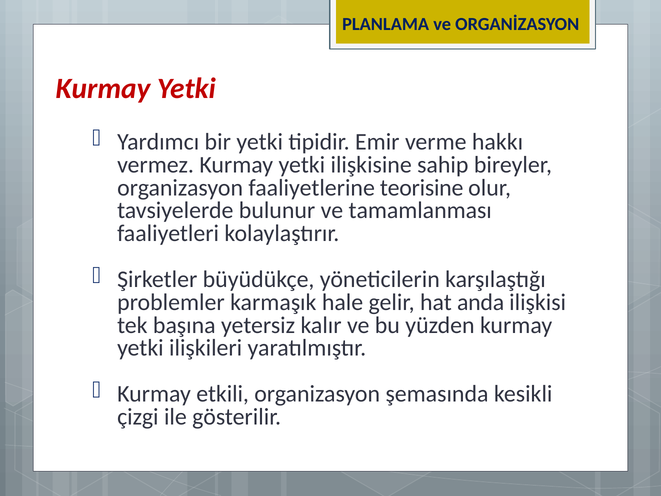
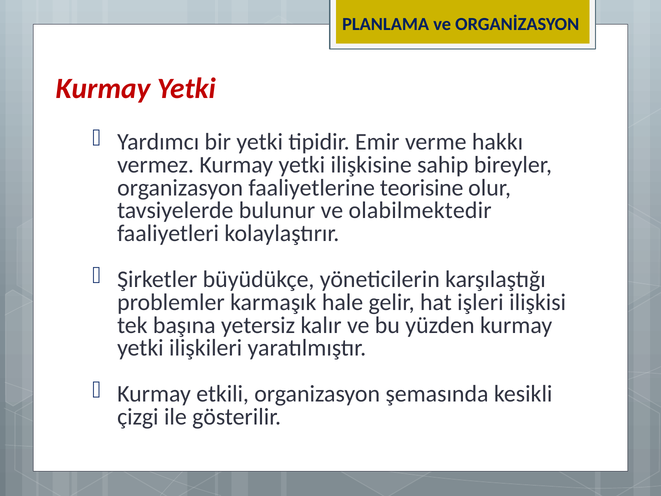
tamamlanması: tamamlanması -> olabilmektedir
anda: anda -> işleri
